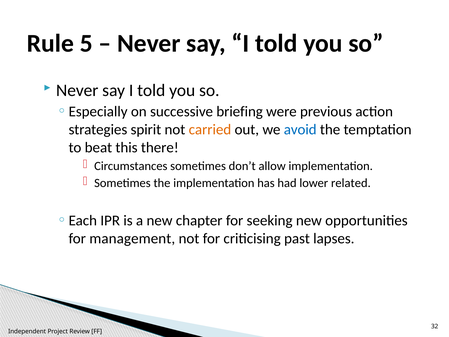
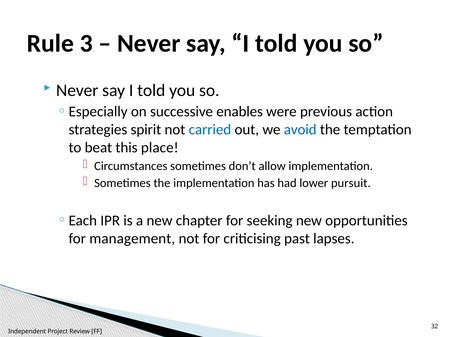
5: 5 -> 3
briefing: briefing -> enables
carried colour: orange -> blue
there: there -> place
related: related -> pursuit
